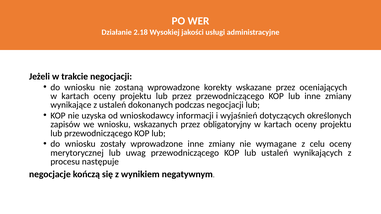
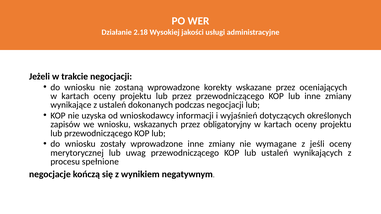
celu: celu -> jeśli
następuje: następuje -> spełnione
